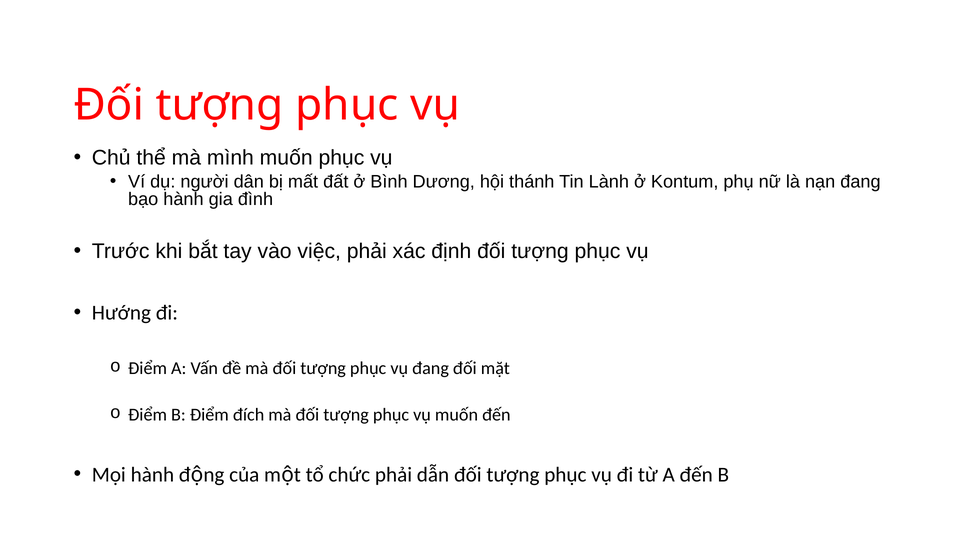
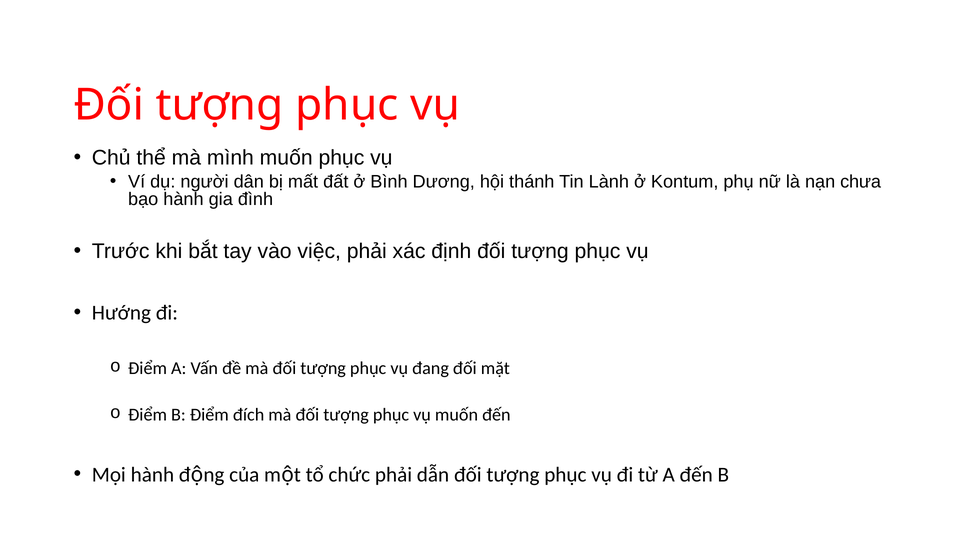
nạn đang: đang -> chưa
